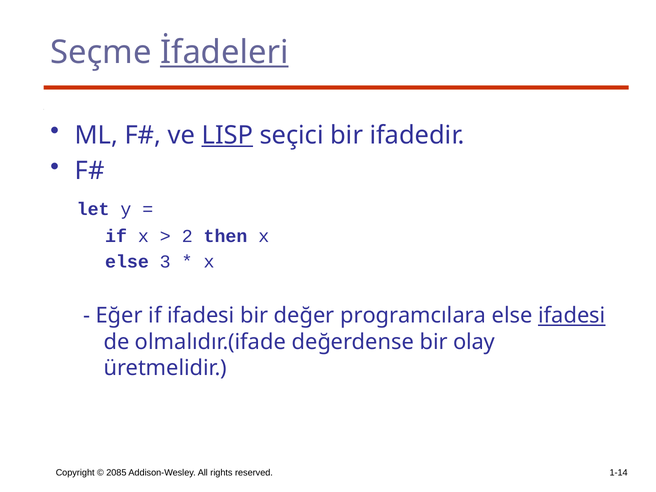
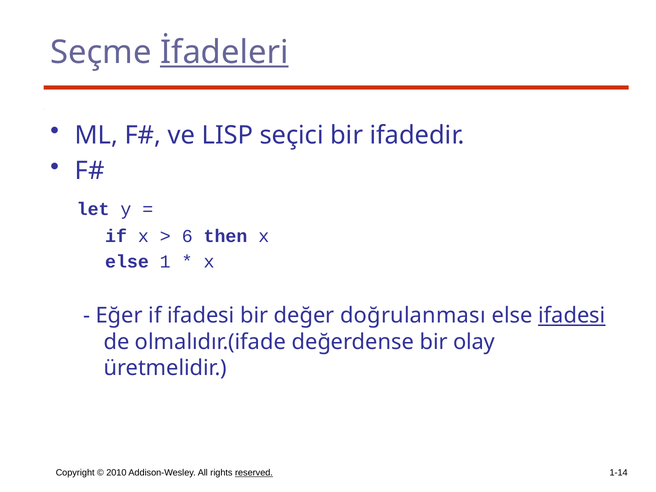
LISP underline: present -> none
2: 2 -> 6
3: 3 -> 1
programcılara: programcılara -> doğrulanması
2085: 2085 -> 2010
reserved underline: none -> present
